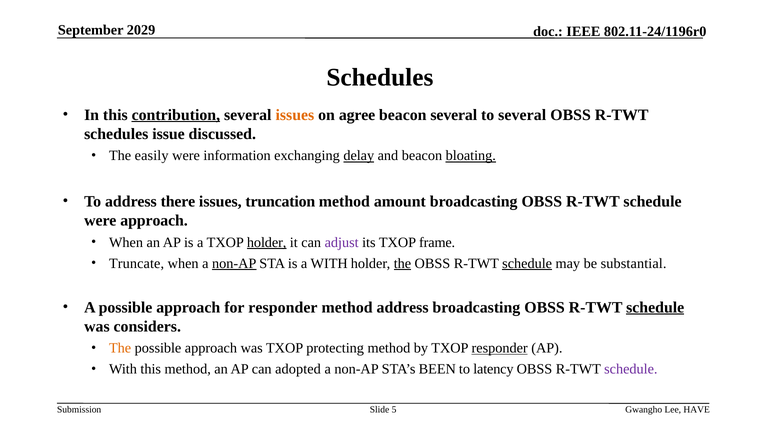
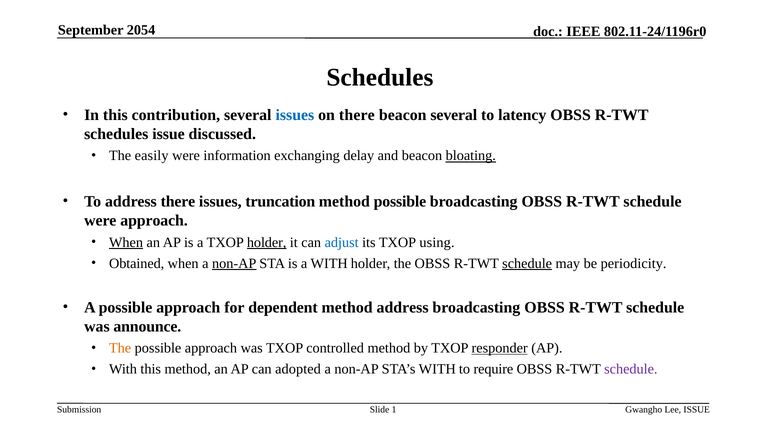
2029: 2029 -> 2054
contribution underline: present -> none
issues at (295, 115) colour: orange -> blue
on agree: agree -> there
to several: several -> latency
delay underline: present -> none
method amount: amount -> possible
When at (126, 243) underline: none -> present
adjust colour: purple -> blue
frame: frame -> using
Truncate: Truncate -> Obtained
the at (402, 264) underline: present -> none
substantial: substantial -> periodicity
for responder: responder -> dependent
schedule at (655, 308) underline: present -> none
considers: considers -> announce
protecting: protecting -> controlled
STA’s BEEN: BEEN -> WITH
latency: latency -> require
5: 5 -> 1
Lee HAVE: HAVE -> ISSUE
